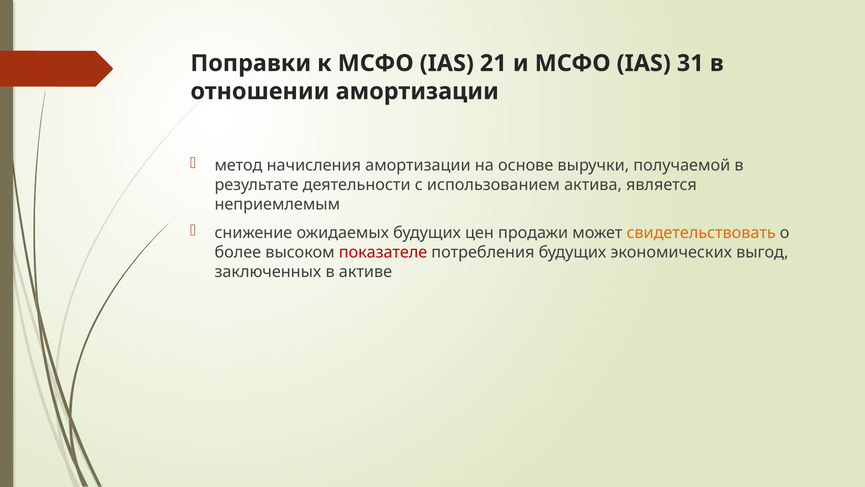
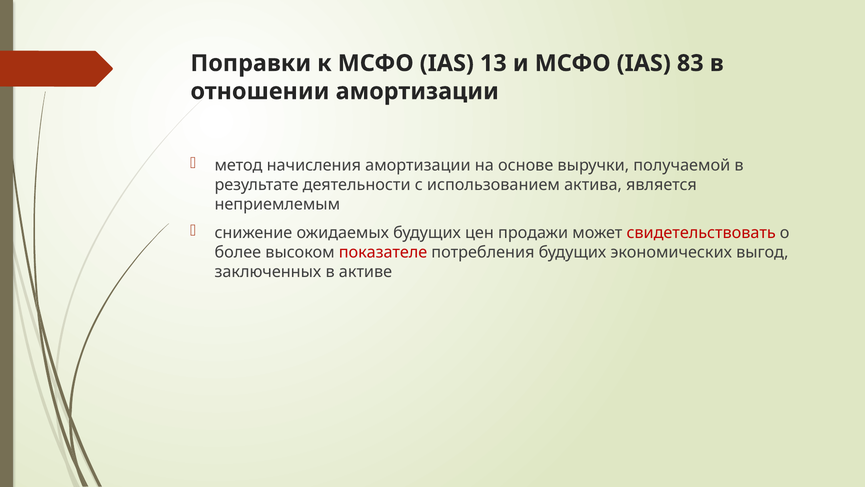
21: 21 -> 13
31: 31 -> 83
свидетельствовать colour: orange -> red
